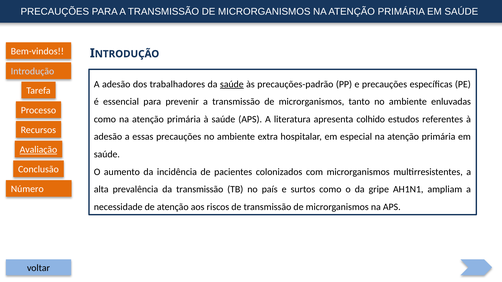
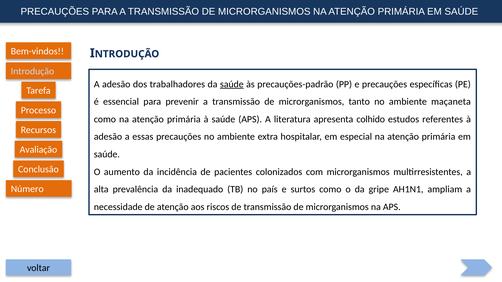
enluvadas: enluvadas -> maçaneta
Avaliação underline: present -> none
da transmissão: transmissão -> inadequado
